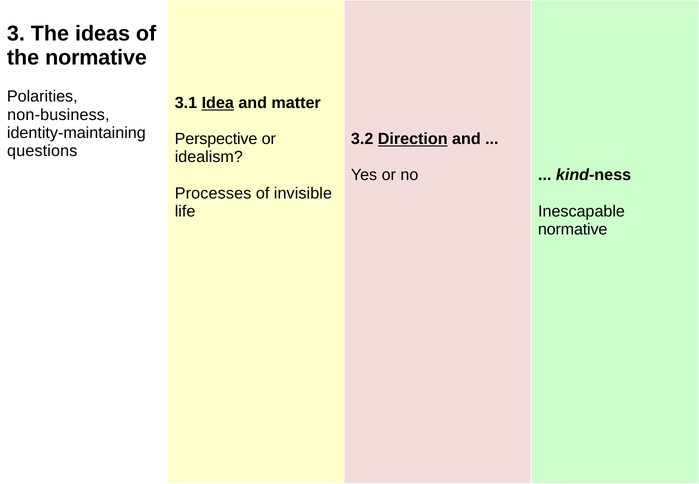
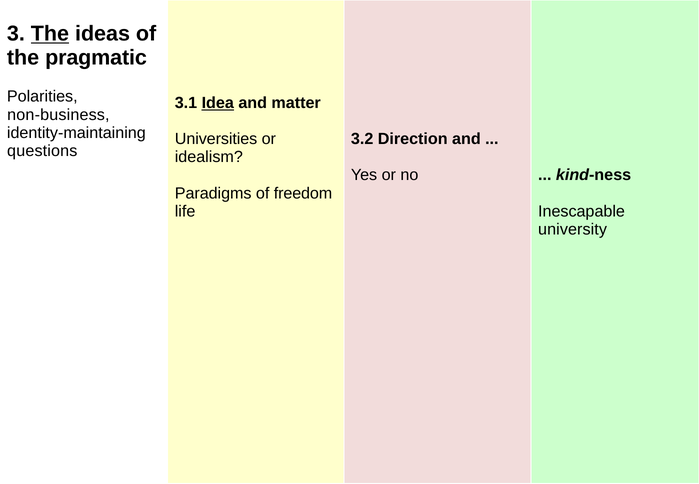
The at (50, 34) underline: none -> present
the normative: normative -> pragmatic
Perspective: Perspective -> Universities
Direction underline: present -> none
Processes: Processes -> Paradigms
invisible: invisible -> freedom
normative at (573, 229): normative -> university
